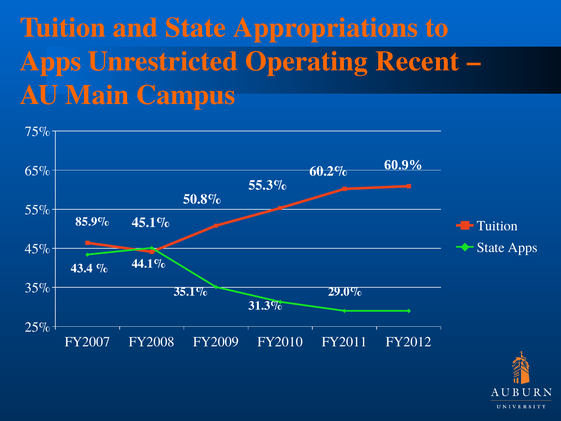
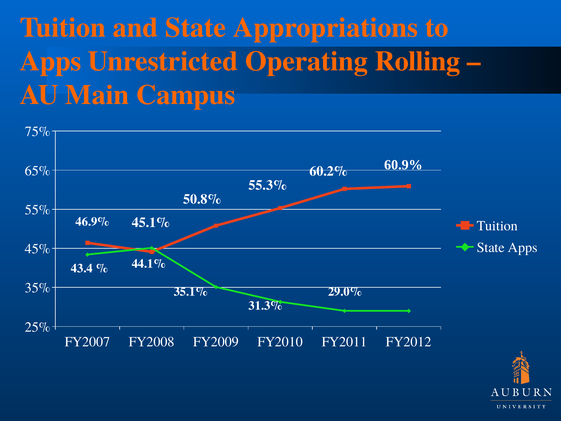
Recent: Recent -> Rolling
85.9%: 85.9% -> 46.9%
